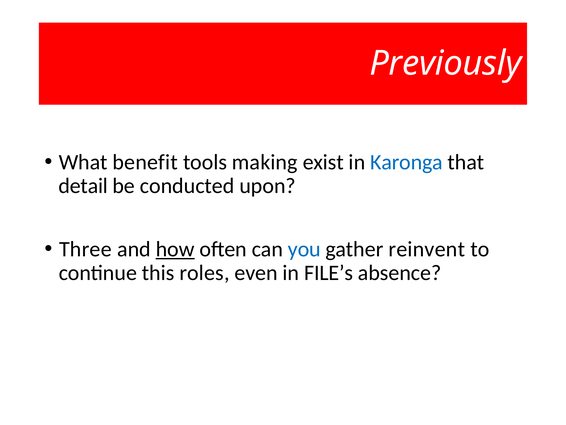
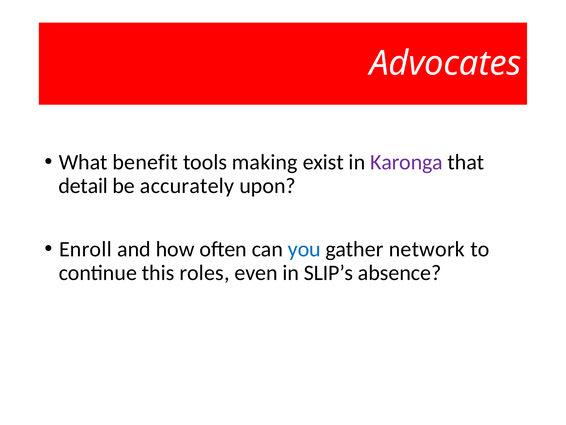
Previously: Previously -> Advocates
Karonga colour: blue -> purple
conducted: conducted -> accurately
Three: Three -> Enroll
how underline: present -> none
reinvent: reinvent -> network
FILE’s: FILE’s -> SLIP’s
